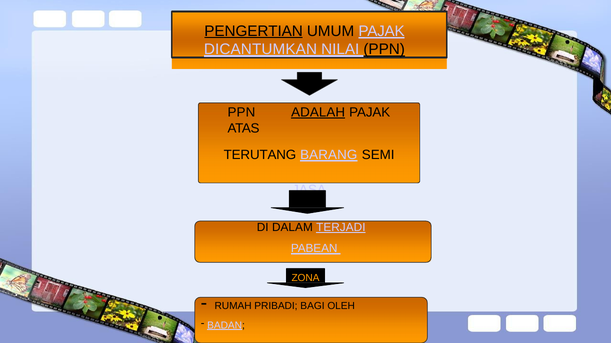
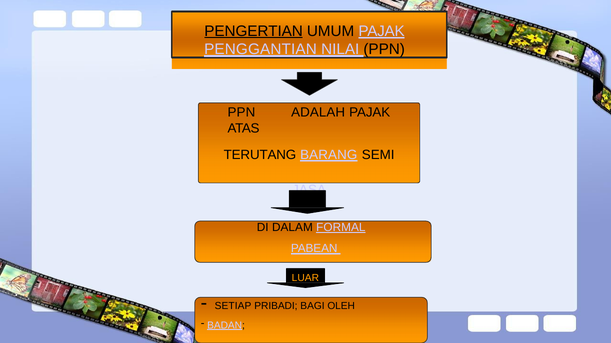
DICANTUMKAN: DICANTUMKAN -> PENGGANTIAN
PPN at (384, 49) underline: present -> none
ADALAH underline: present -> none
TERJADI: TERJADI -> FORMAL
ZONA: ZONA -> LUAR
RUMAH: RUMAH -> SETIAP
